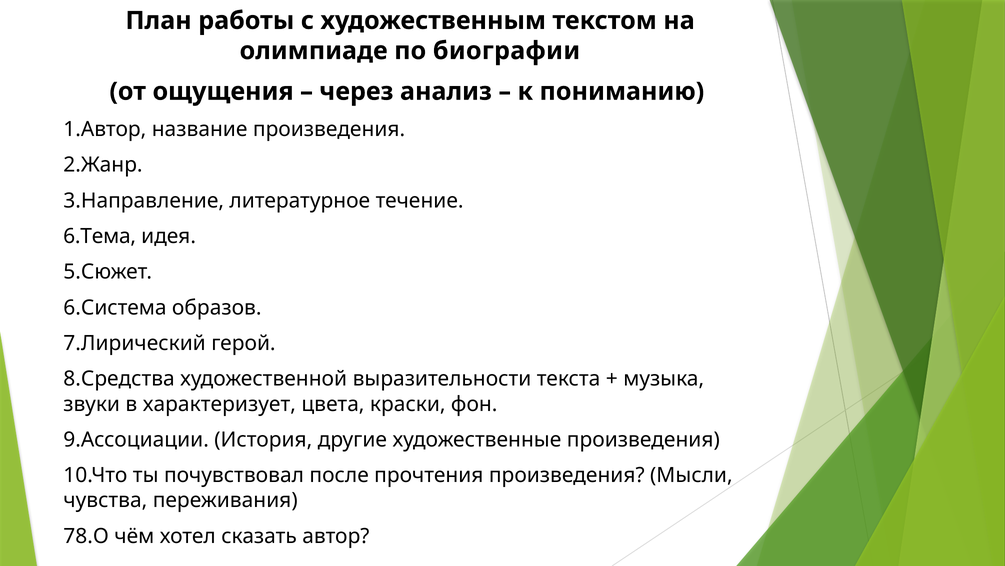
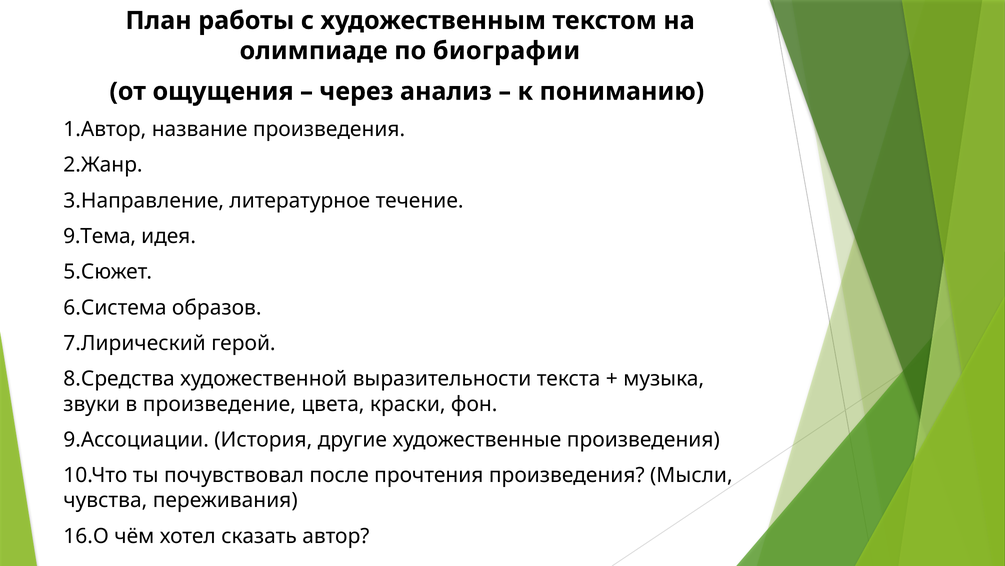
6.Тема: 6.Тема -> 9.Тема
характеризует: характеризует -> произведение
78.О: 78.О -> 16.О
